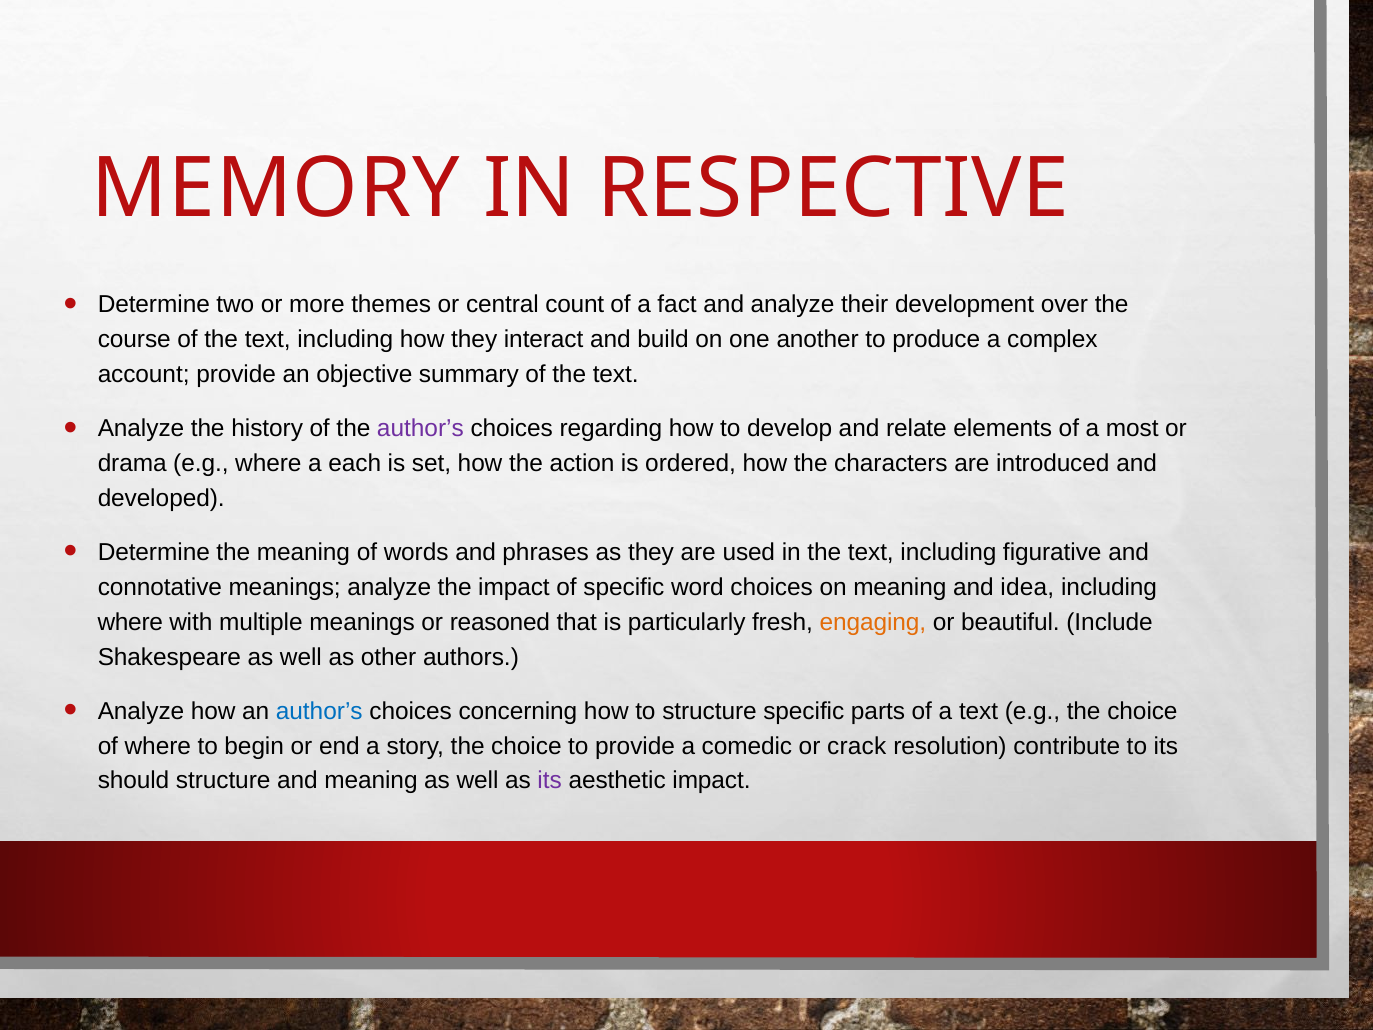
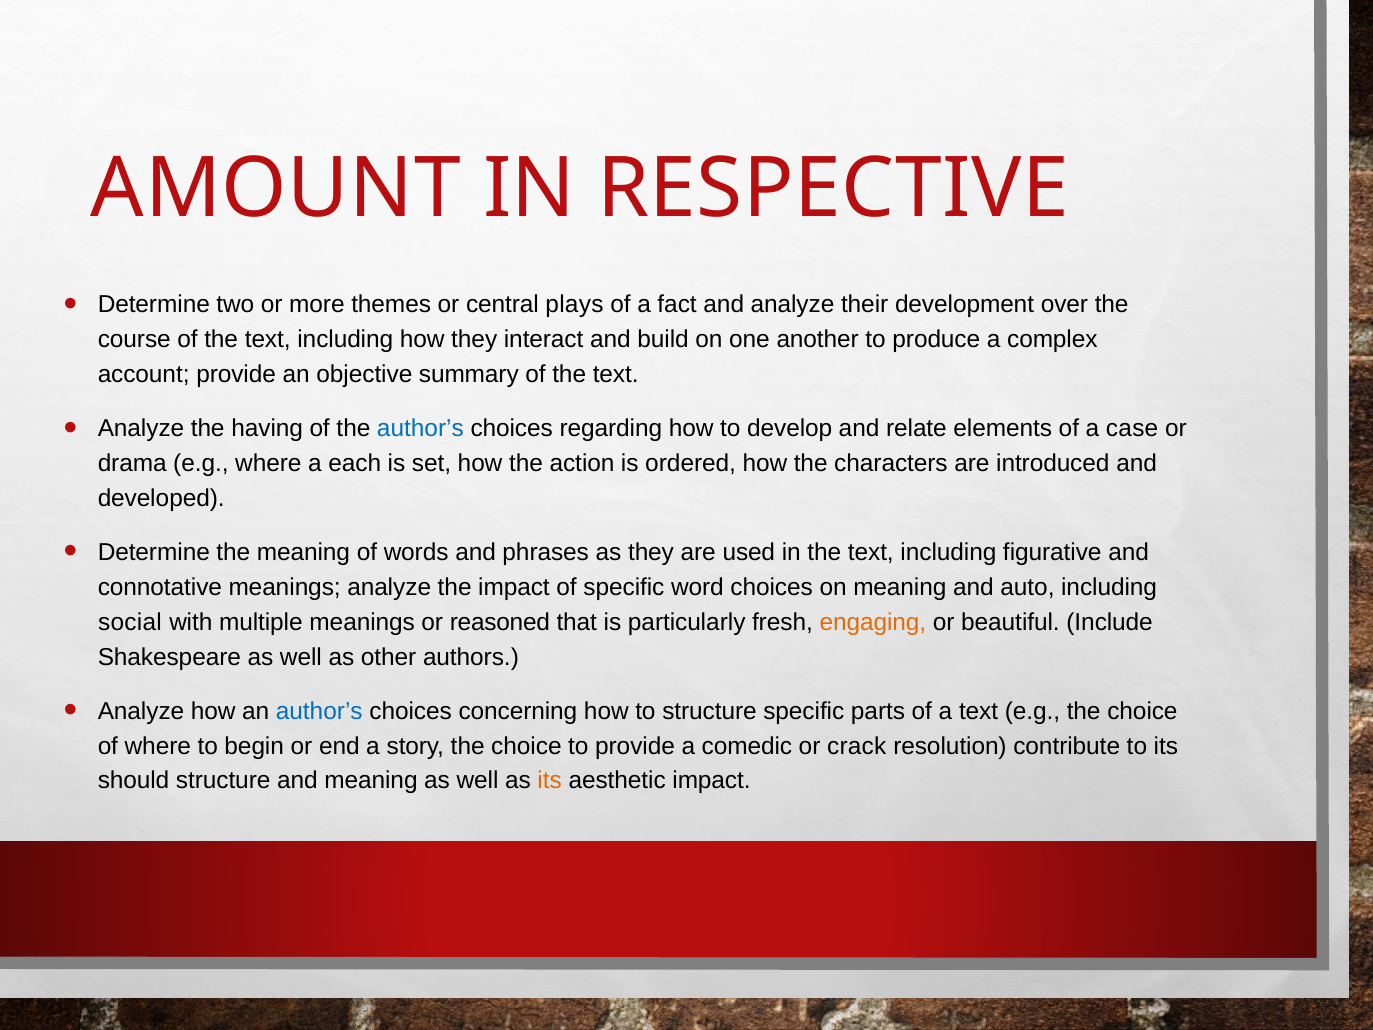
MEMORY: MEMORY -> AMOUNT
count: count -> plays
history: history -> having
author’s at (420, 428) colour: purple -> blue
most: most -> case
idea: idea -> auto
where at (130, 622): where -> social
its at (550, 781) colour: purple -> orange
